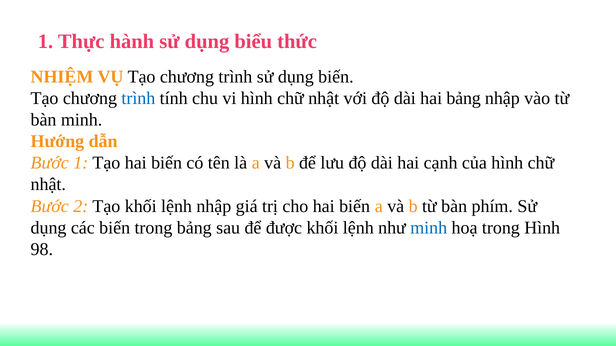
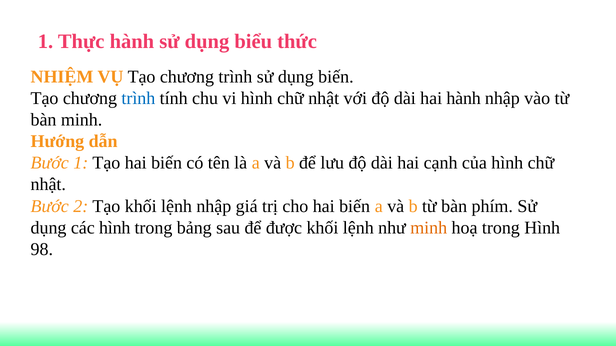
hai bảng: bảng -> hành
các biến: biến -> hình
minh at (429, 228) colour: blue -> orange
